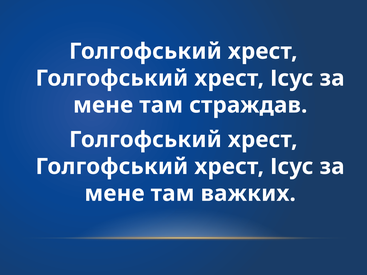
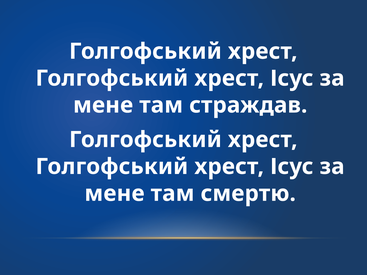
важких: важких -> смертю
